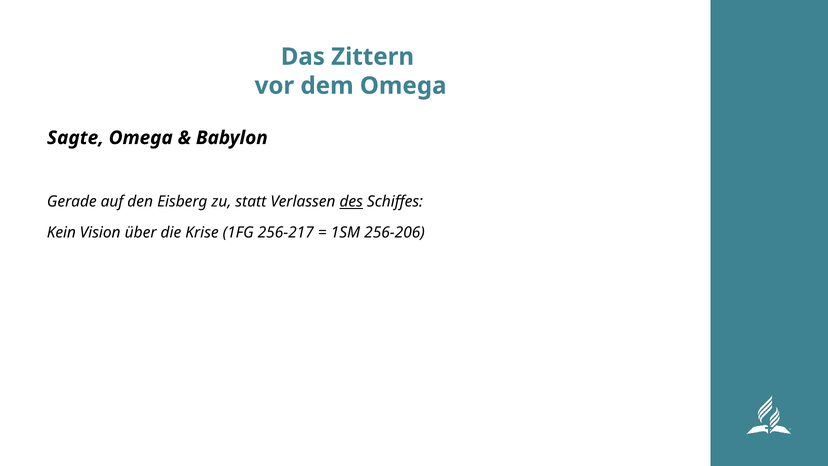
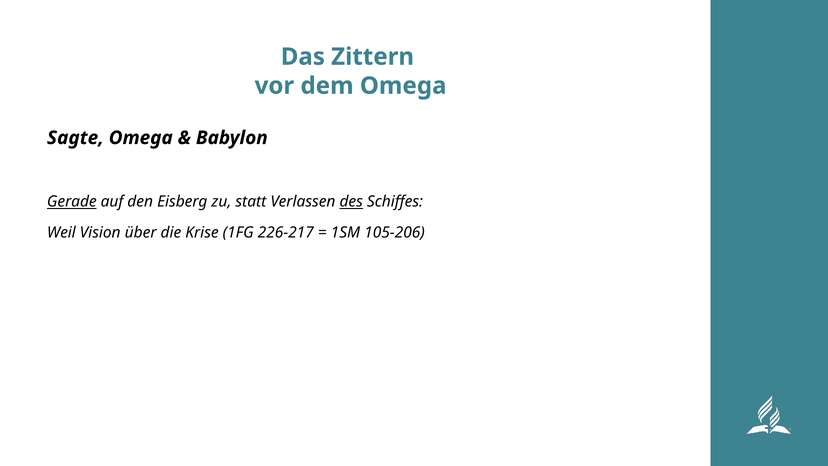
Gerade underline: none -> present
Kein: Kein -> Weil
256-217: 256-217 -> 226-217
256-206: 256-206 -> 105-206
